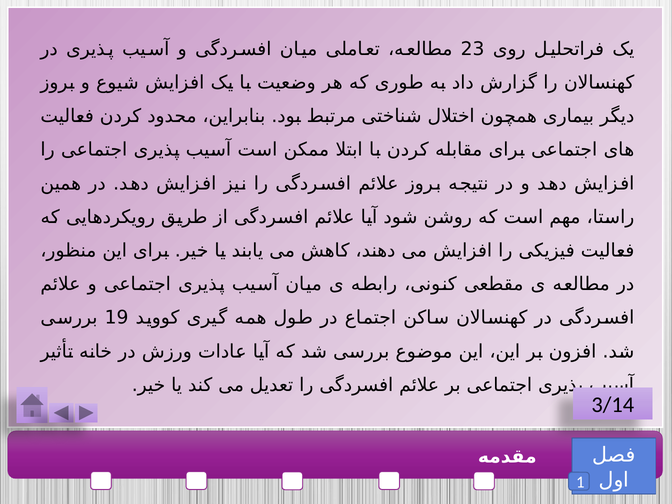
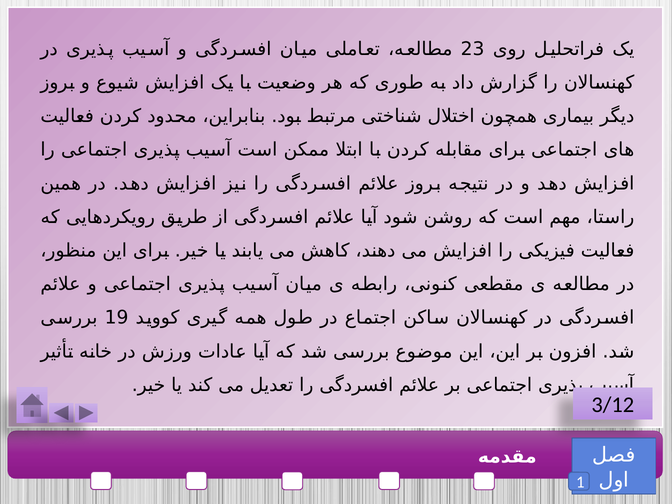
3/14: 3/14 -> 3/12
